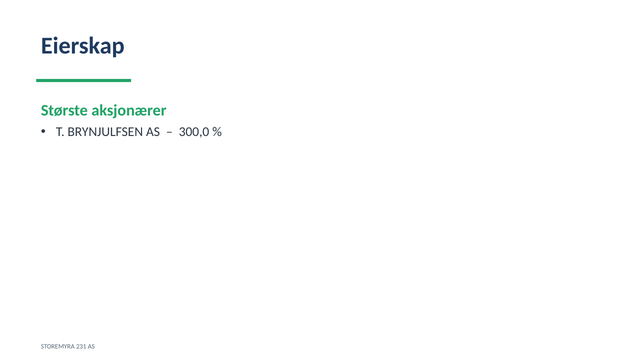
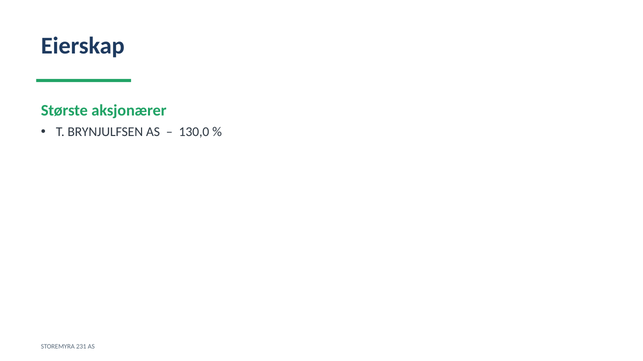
300,0: 300,0 -> 130,0
